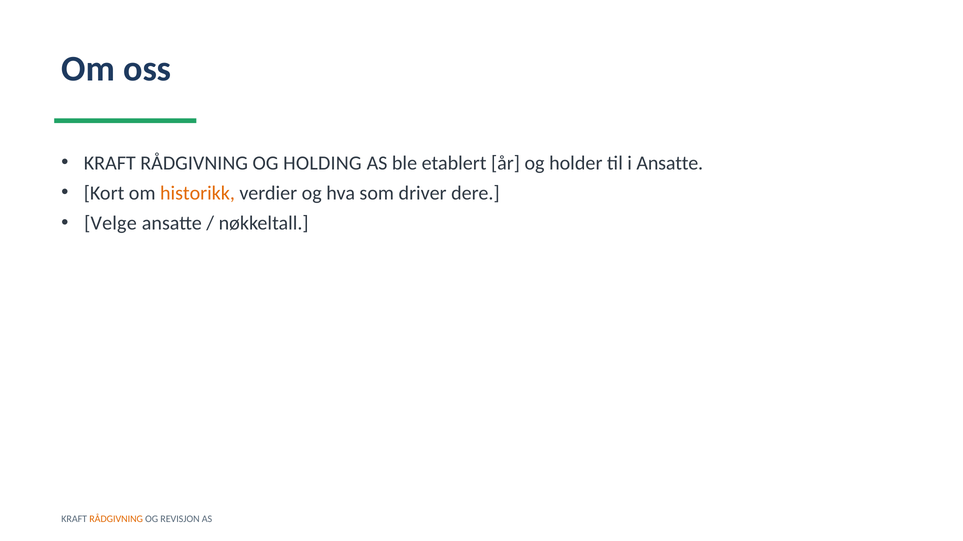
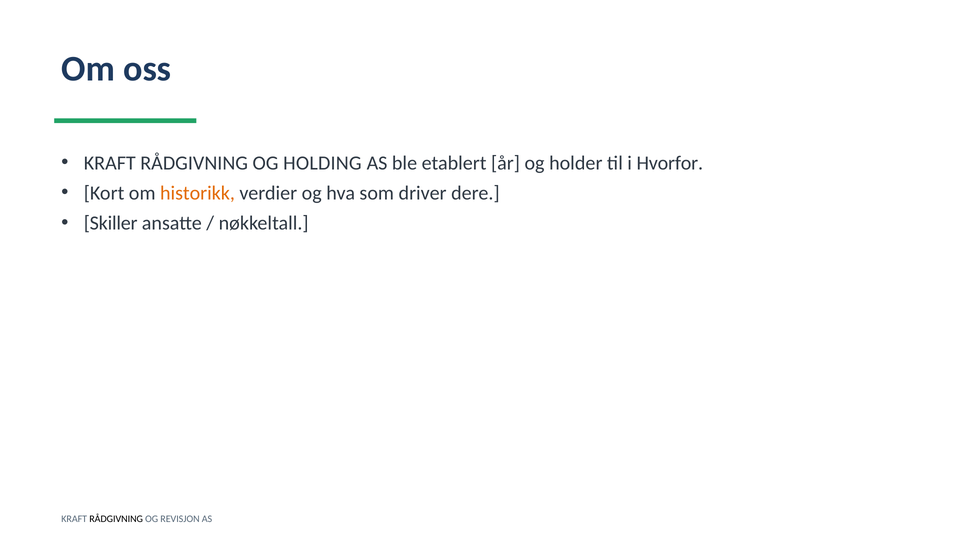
i Ansatte: Ansatte -> Hvorfor
Velge: Velge -> Skiller
RÅDGIVNING at (116, 520) colour: orange -> black
